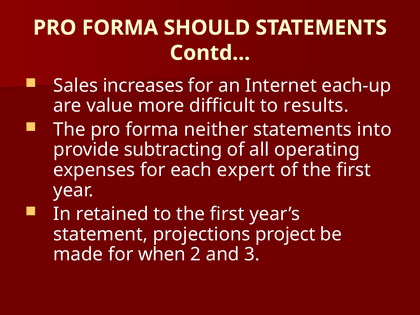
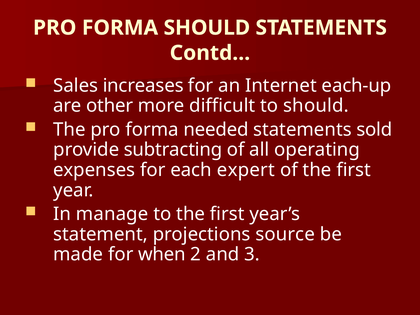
value: value -> other
to results: results -> should
neither: neither -> needed
into: into -> sold
retained: retained -> manage
project: project -> source
